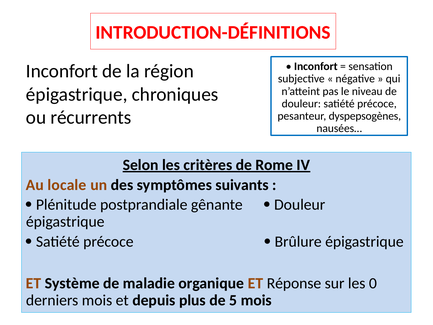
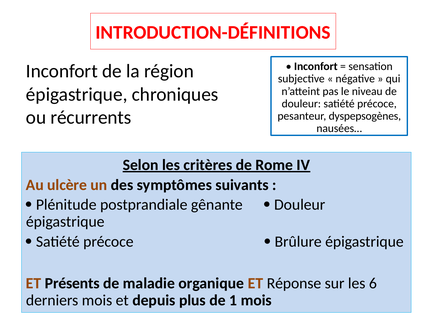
locale: locale -> ulcère
Système: Système -> Présents
0: 0 -> 6
5: 5 -> 1
